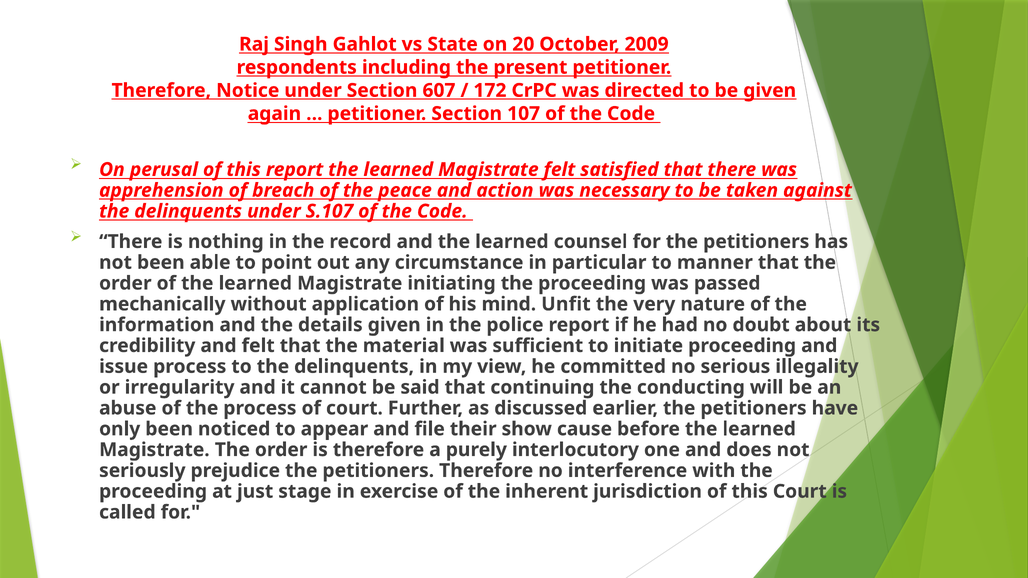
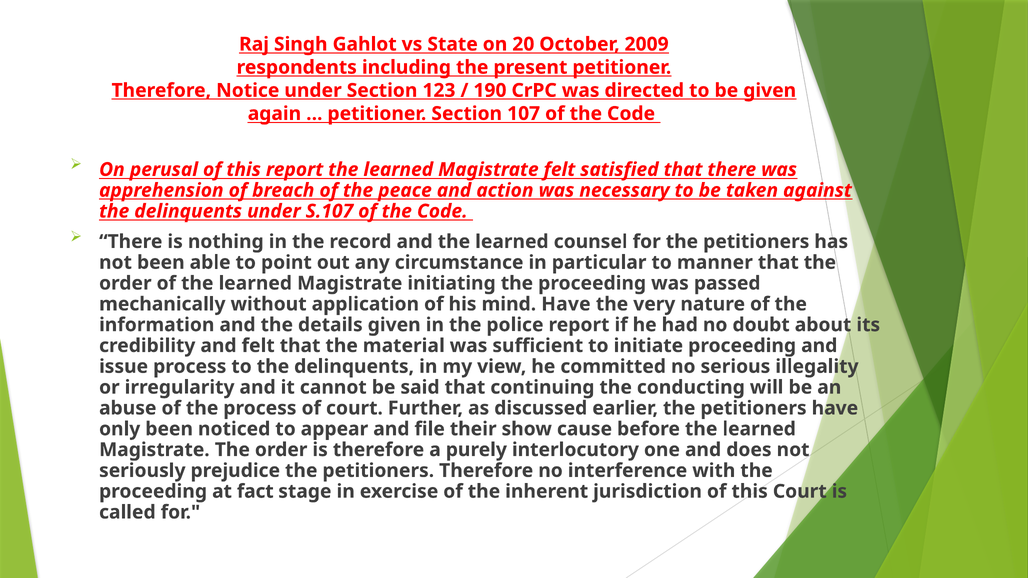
607: 607 -> 123
172: 172 -> 190
mind Unfit: Unfit -> Have
just: just -> fact
